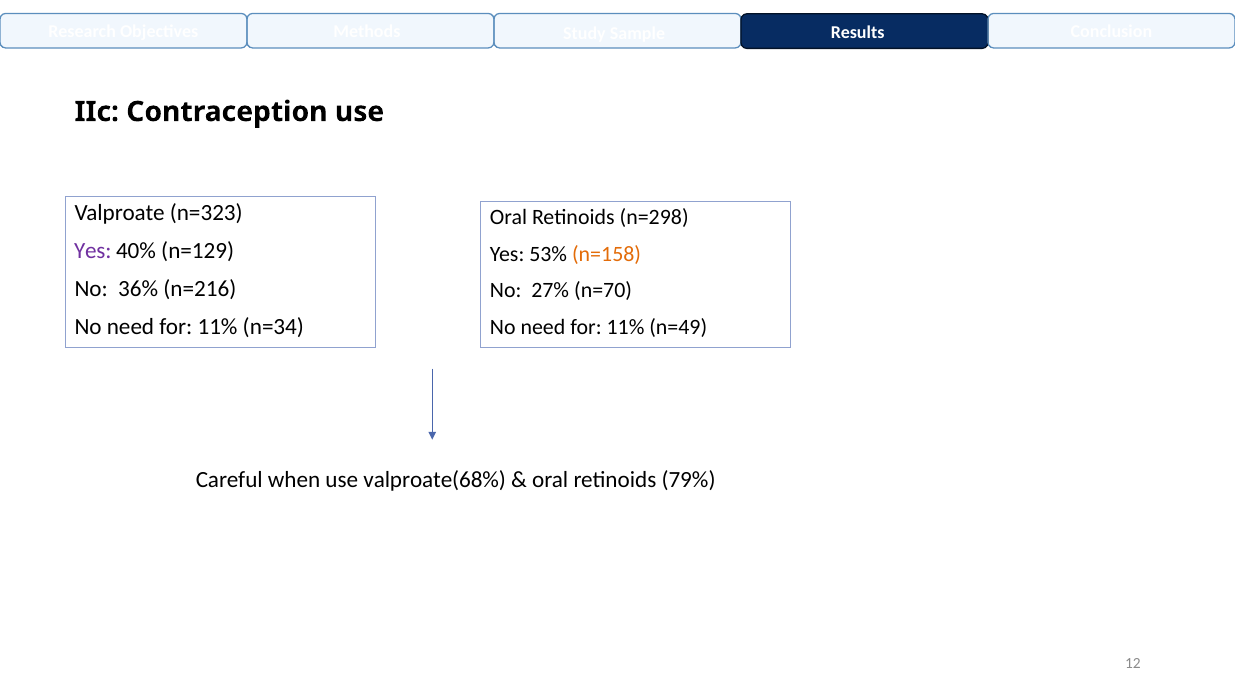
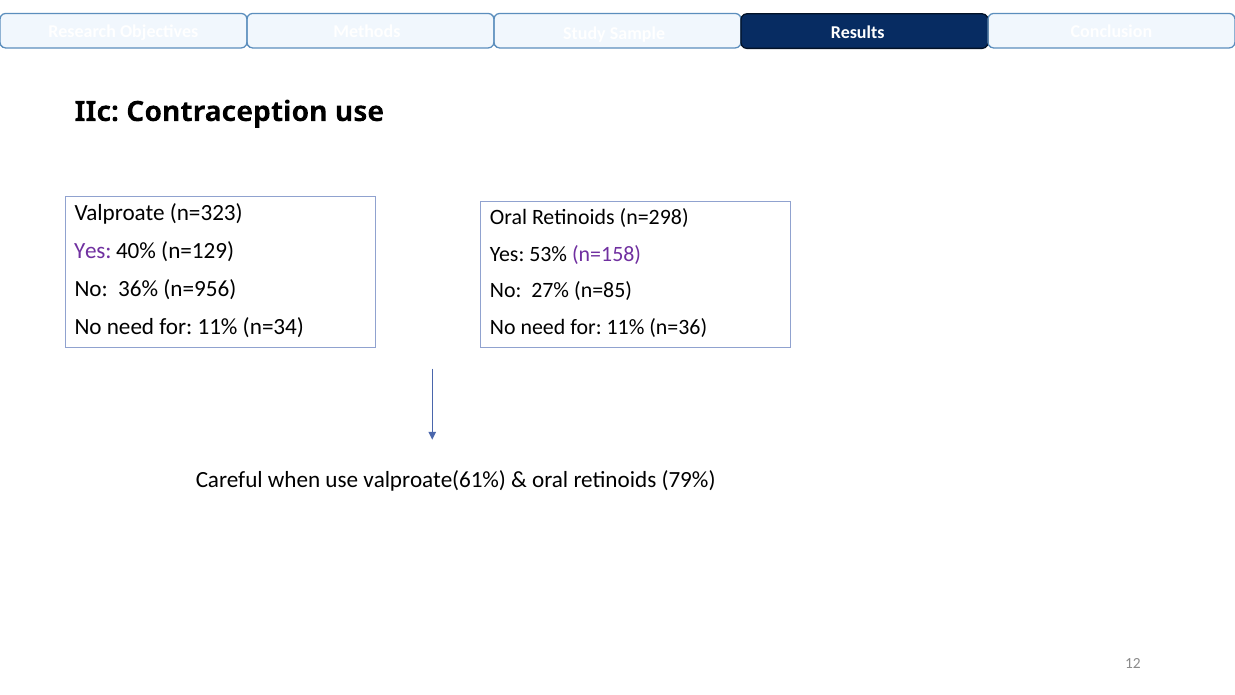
n=158 colour: orange -> purple
n=216: n=216 -> n=956
n=70: n=70 -> n=85
n=49: n=49 -> n=36
valproate(68%: valproate(68% -> valproate(61%
